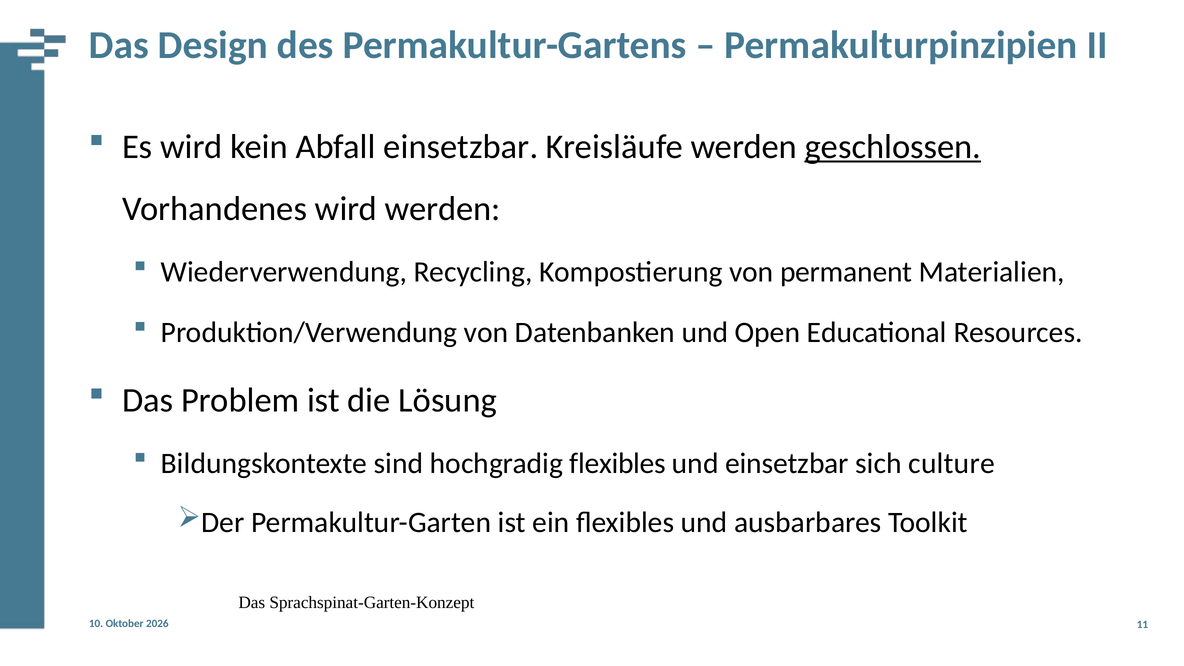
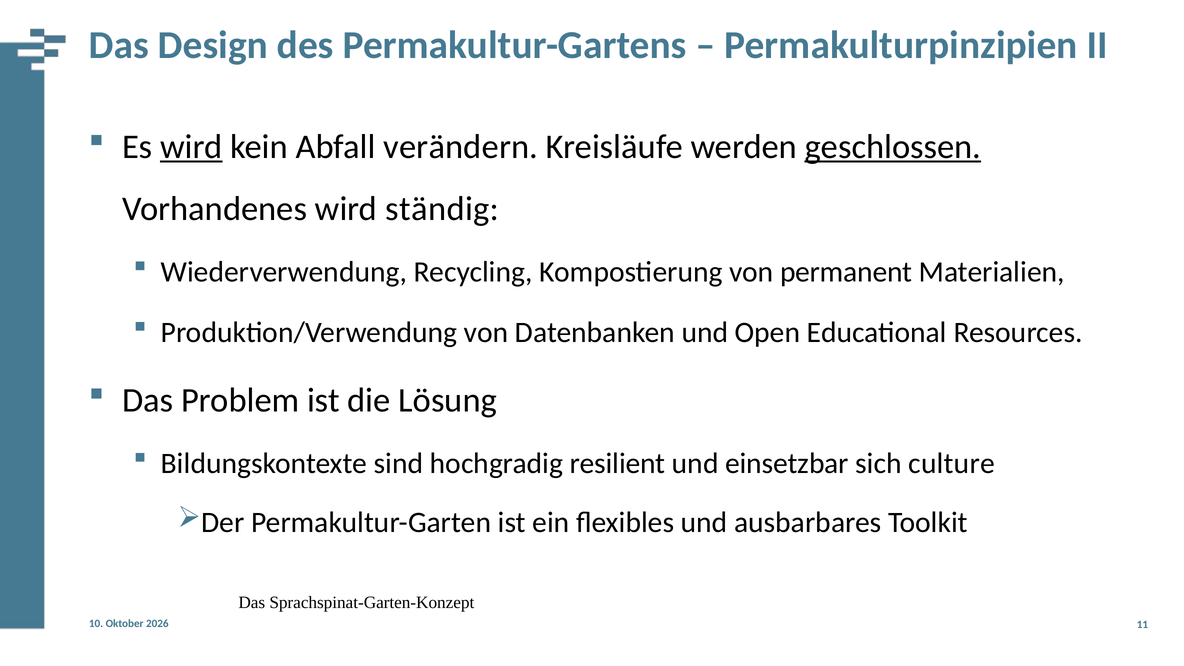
wird at (191, 147) underline: none -> present
Abfall einsetzbar: einsetzbar -> verändern
wird werden: werden -> ständig
hochgradig flexibles: flexibles -> resilient
